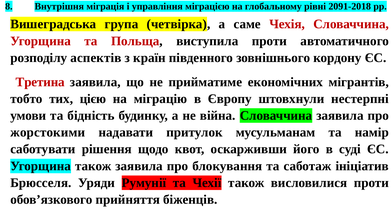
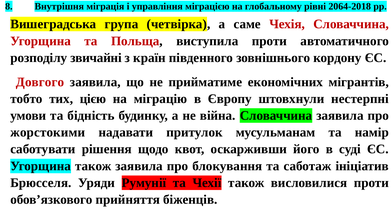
2091-2018: 2091-2018 -> 2064-2018
аспектів: аспектів -> звичайні
Третина: Третина -> Довгого
